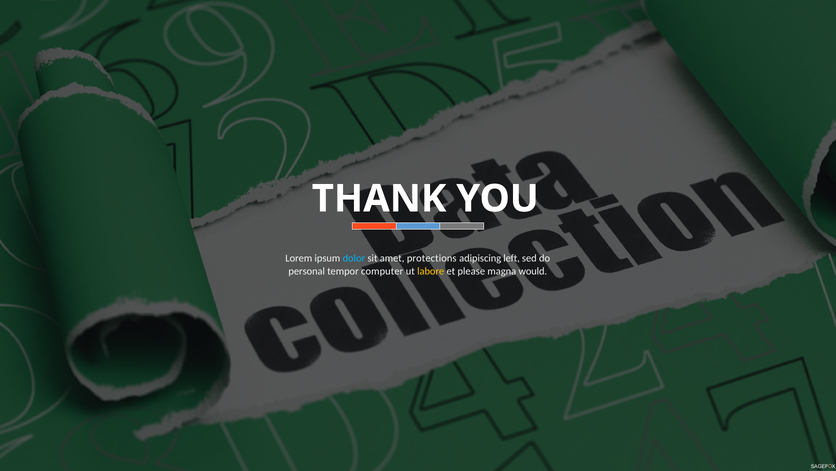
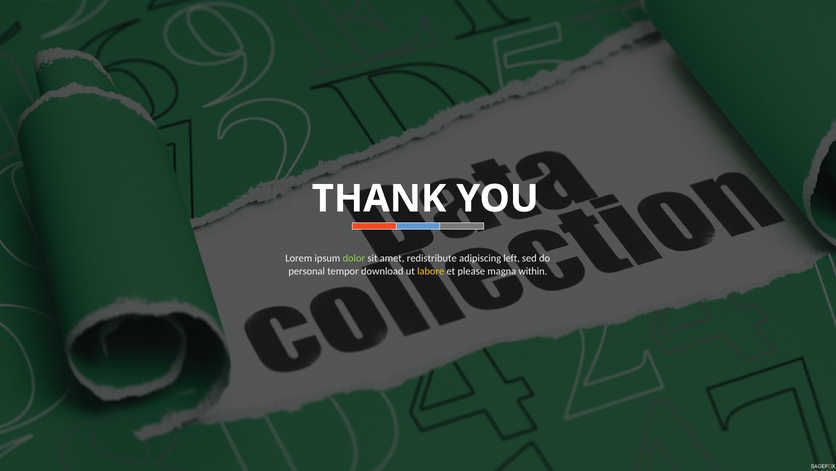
dolor colour: light blue -> light green
protections: protections -> redistribute
computer: computer -> download
would: would -> within
